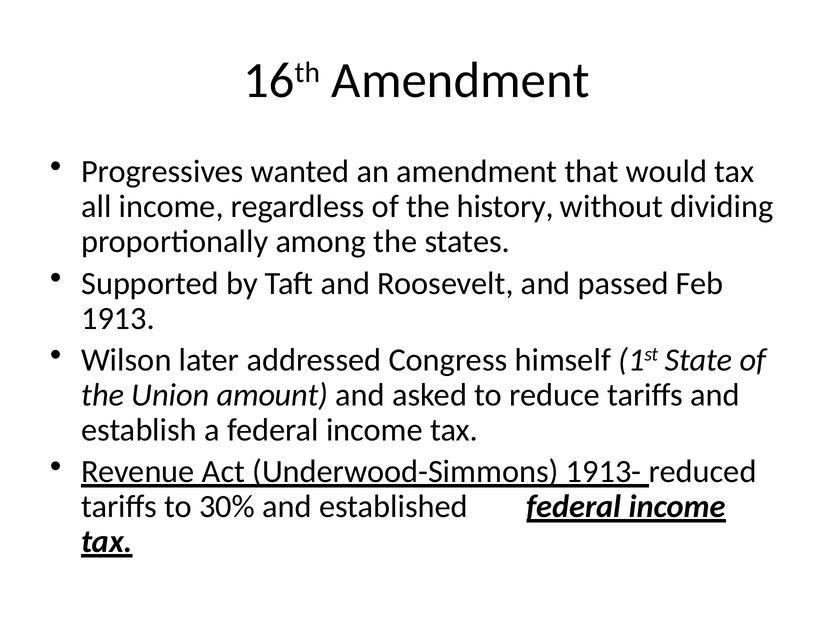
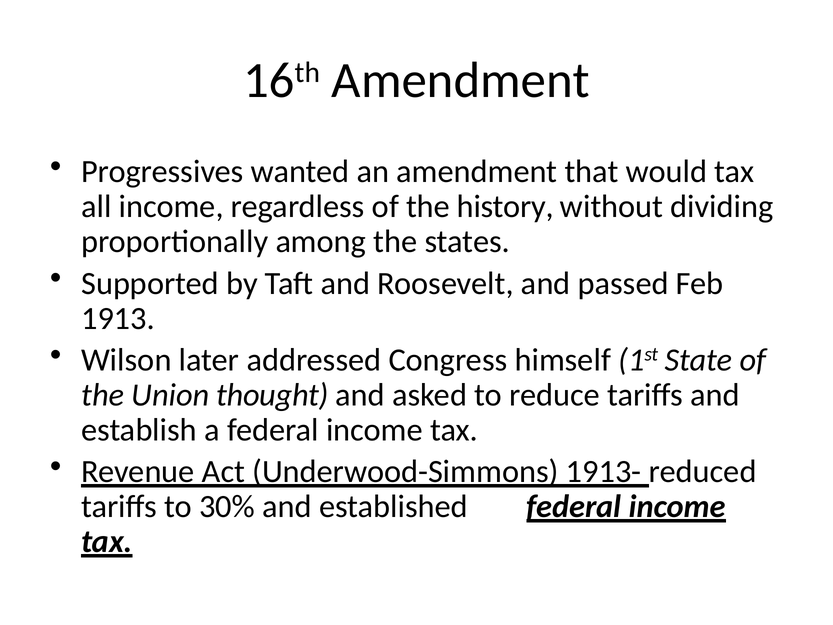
amount: amount -> thought
